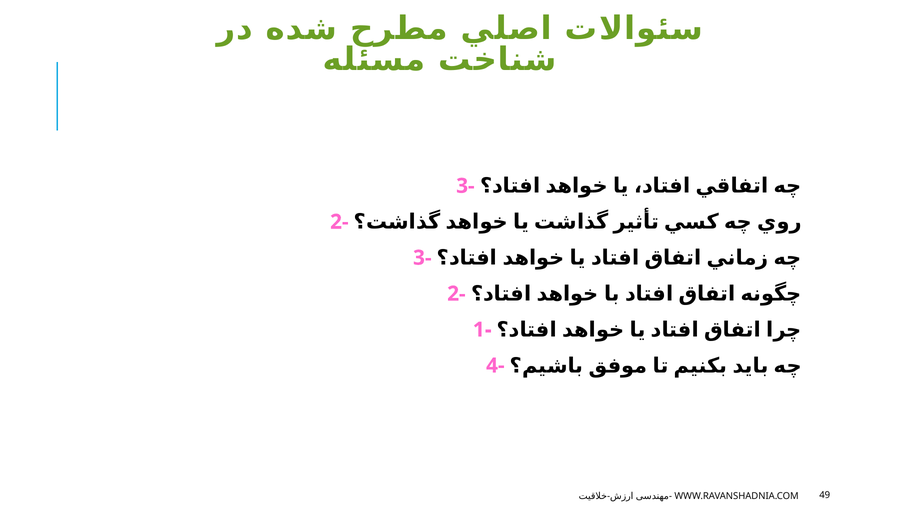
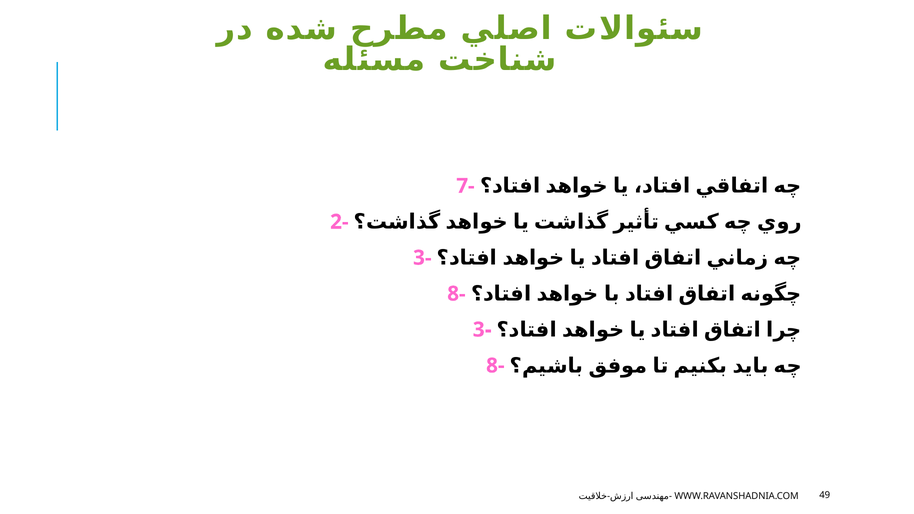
3- at (466, 186): 3- -> 7-
2- at (456, 294): 2- -> 8-
1- at (482, 330): 1- -> 3-
4- at (495, 366): 4- -> 8-
